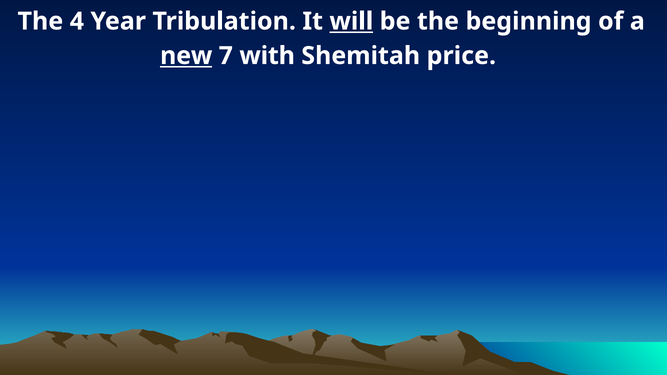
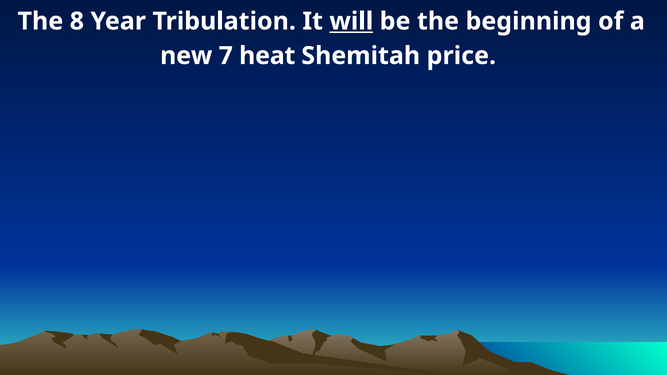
4: 4 -> 8
new underline: present -> none
with: with -> heat
